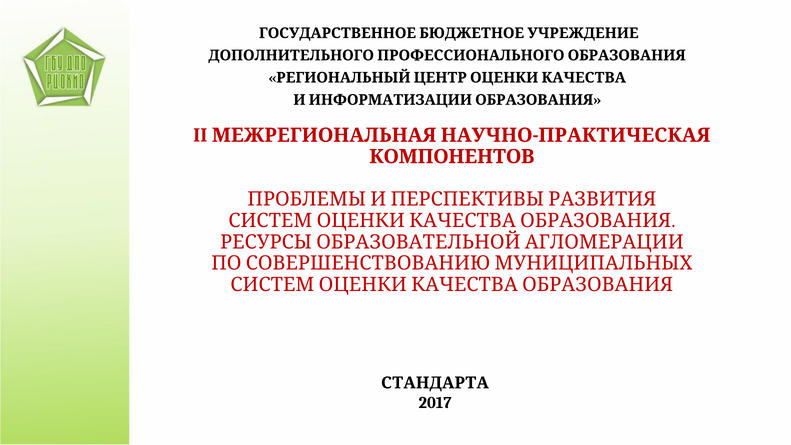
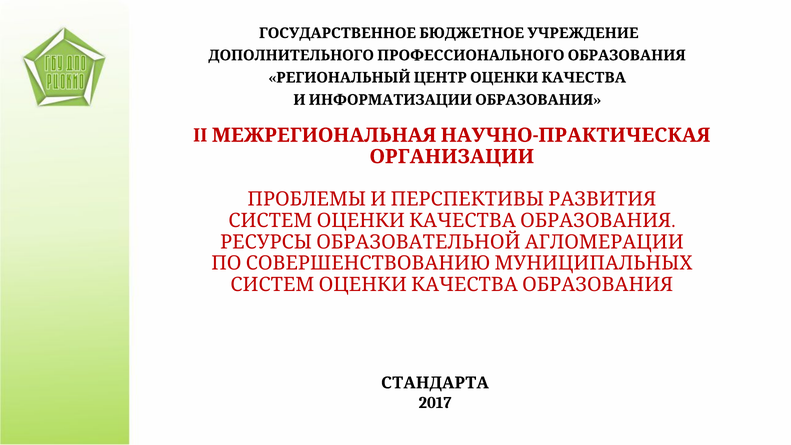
КОМПОНЕНТОВ: КОМПОНЕНТОВ -> ОРГАНИЗАЦИИ
